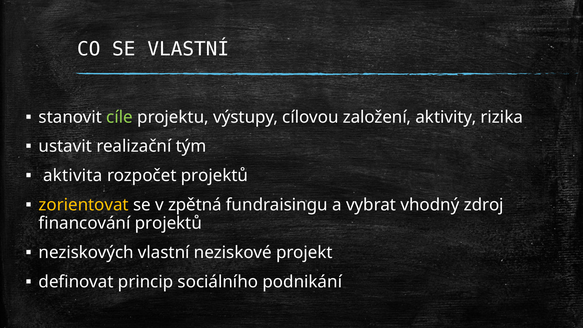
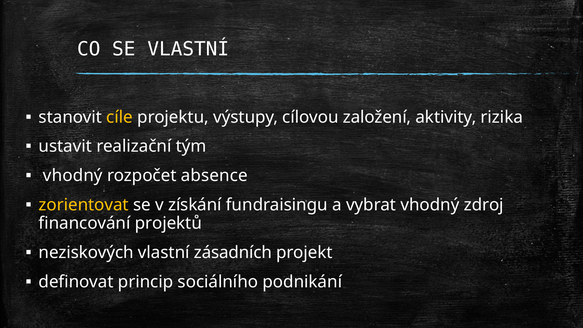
cíle colour: light green -> yellow
aktivita at (73, 176): aktivita -> vhodný
rozpočet projektů: projektů -> absence
zpětná: zpětná -> získání
neziskové: neziskové -> zásadních
